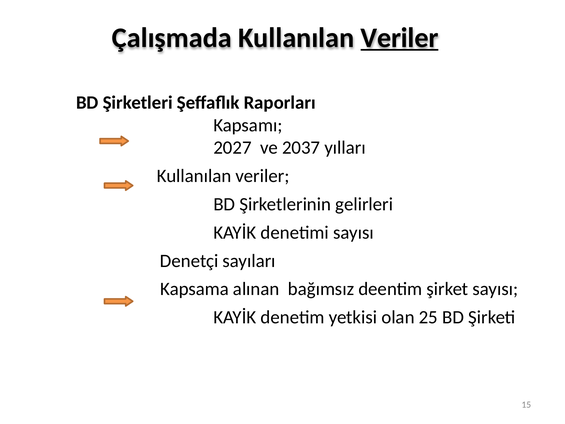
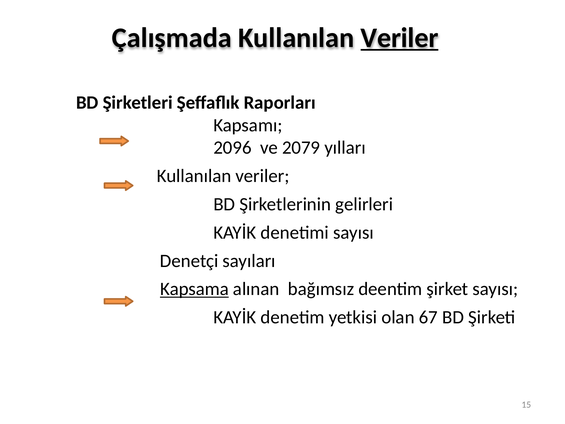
2027: 2027 -> 2096
2037: 2037 -> 2079
Kapsama underline: none -> present
25: 25 -> 67
